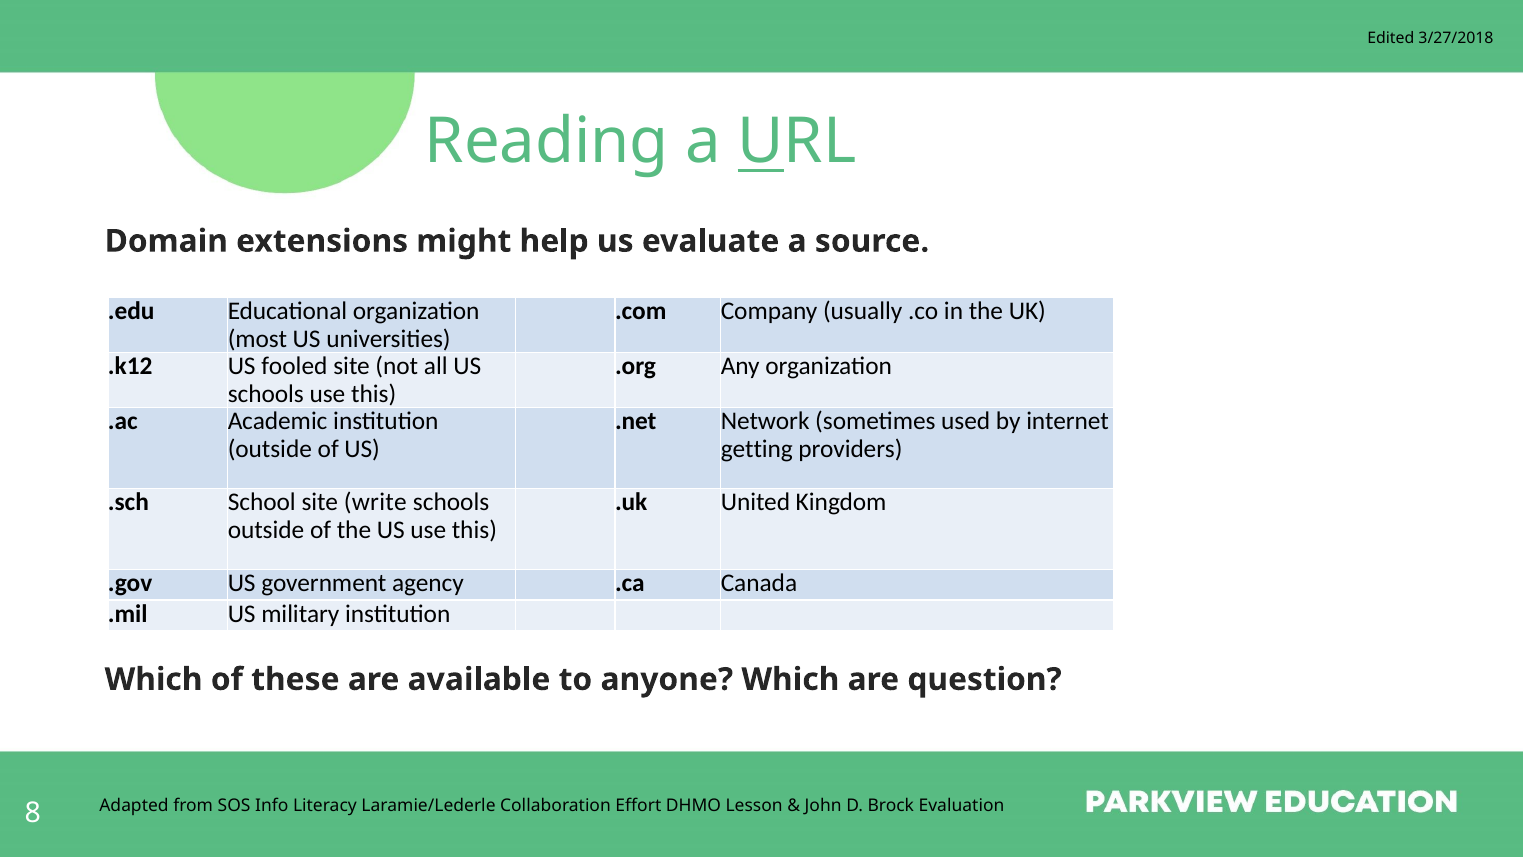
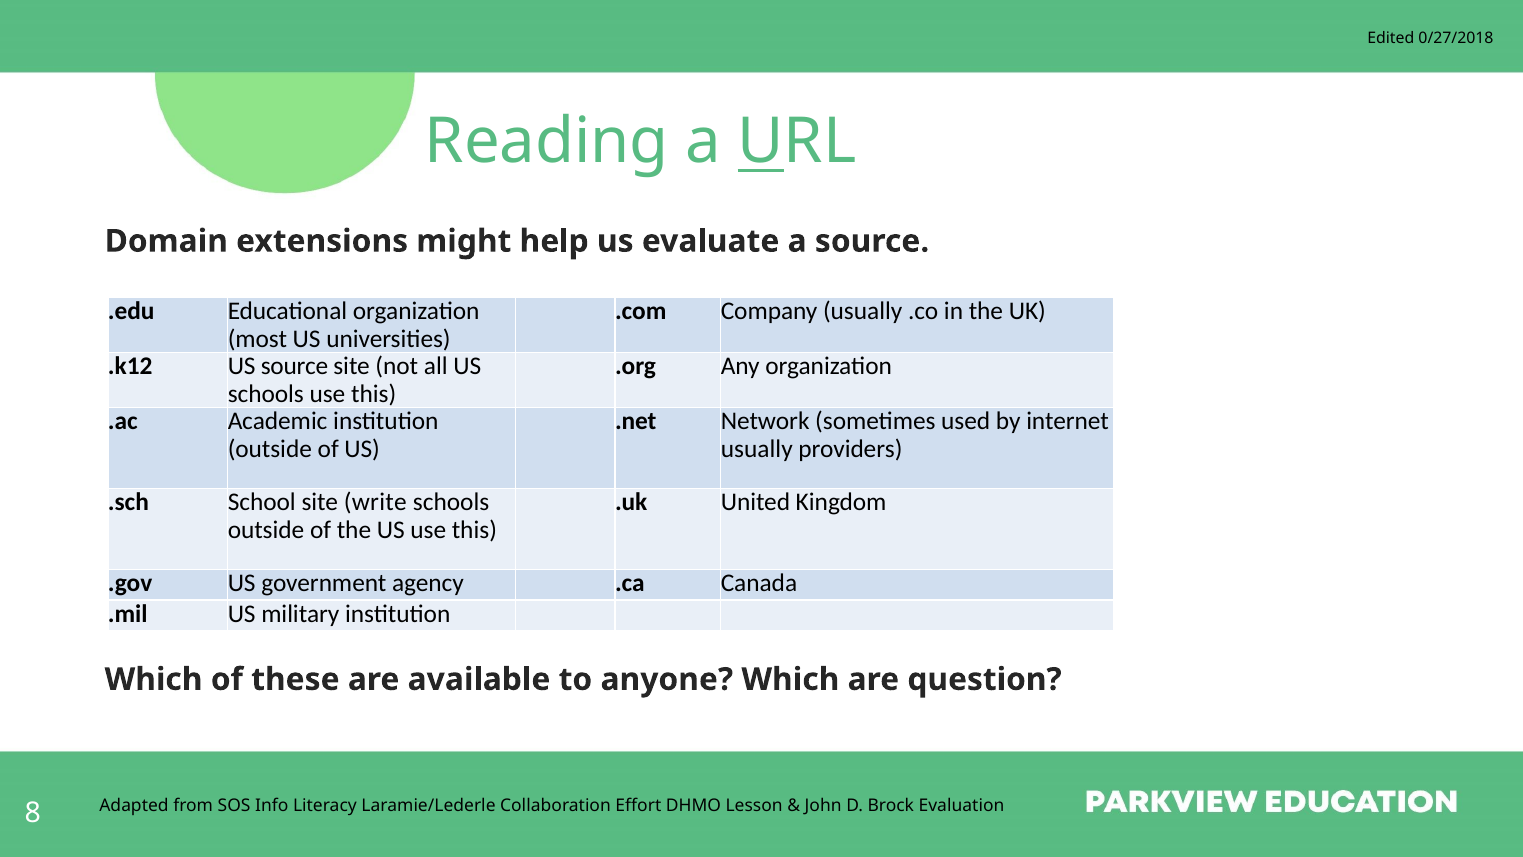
3/27/2018: 3/27/2018 -> 0/27/2018
US fooled: fooled -> source
getting at (757, 449): getting -> usually
